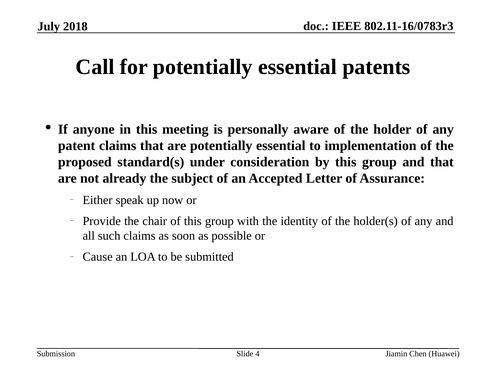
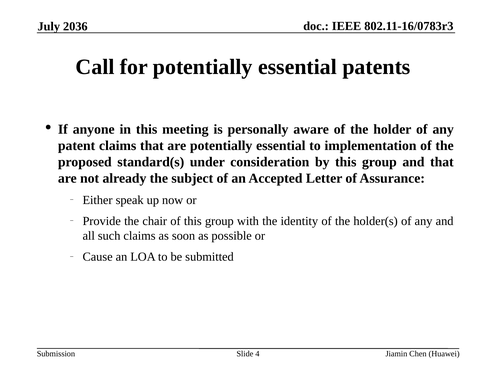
2018: 2018 -> 2036
